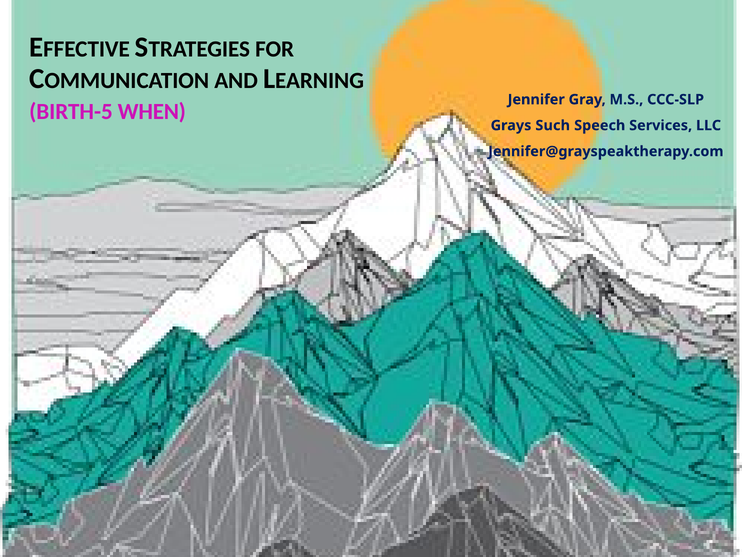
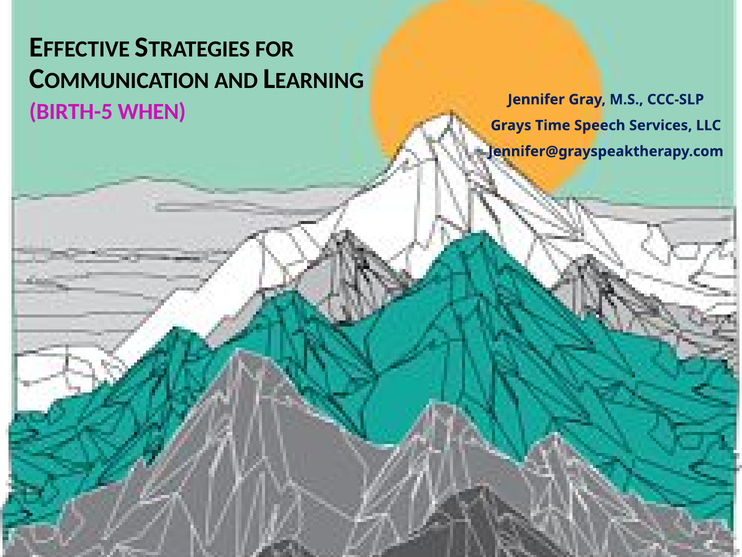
Such: Such -> Time
